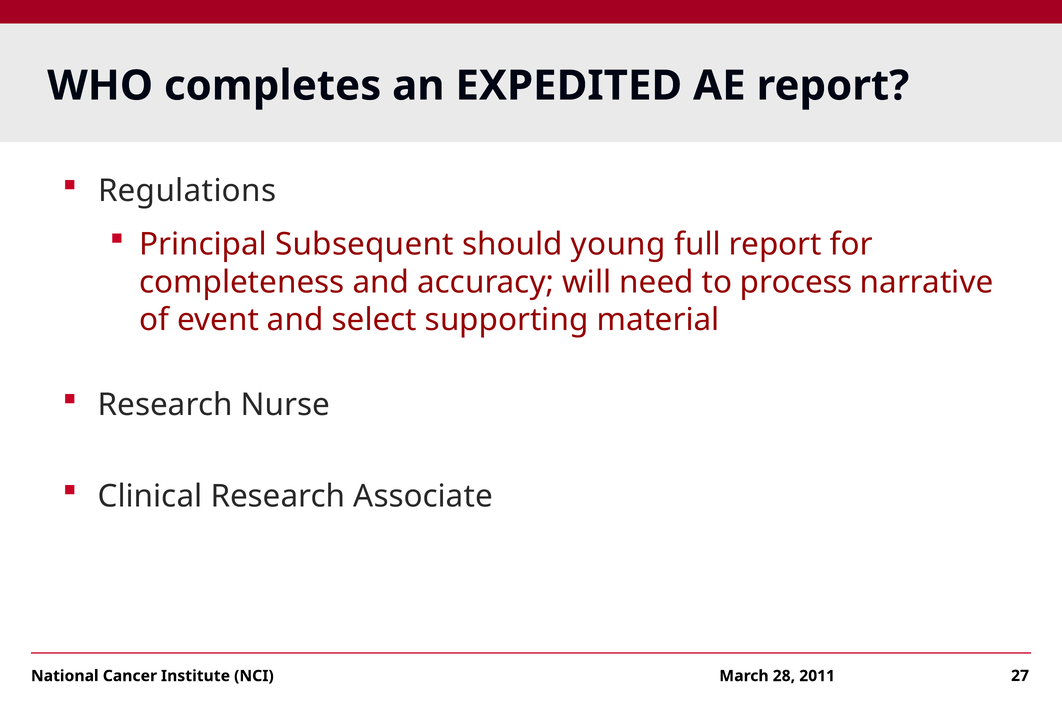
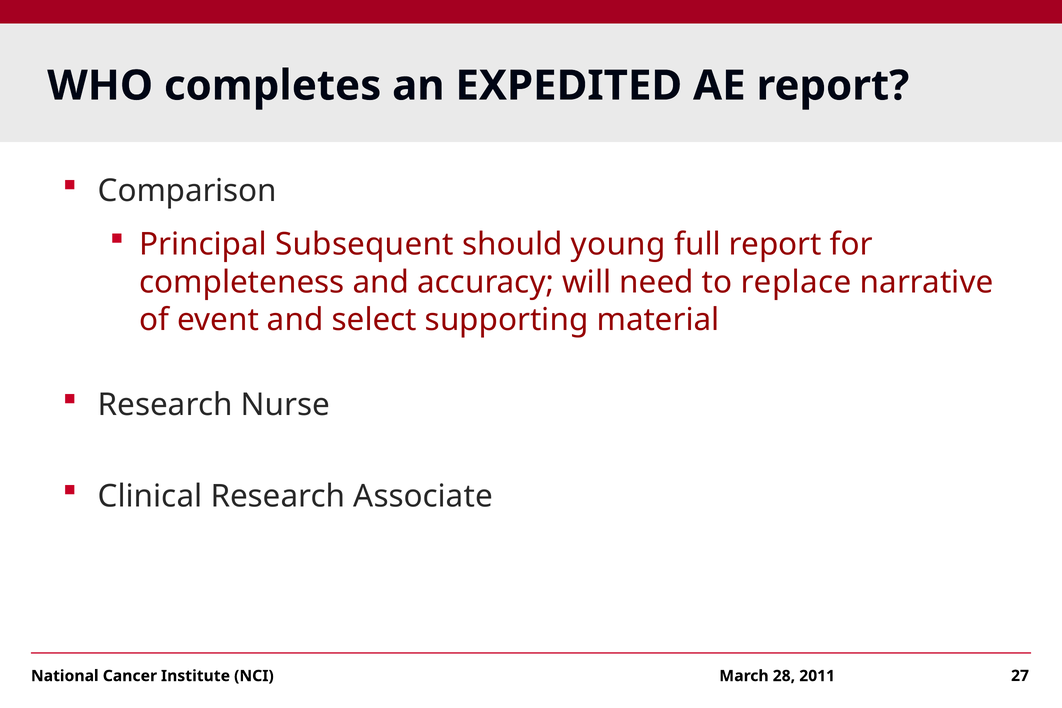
Regulations: Regulations -> Comparison
process: process -> replace
